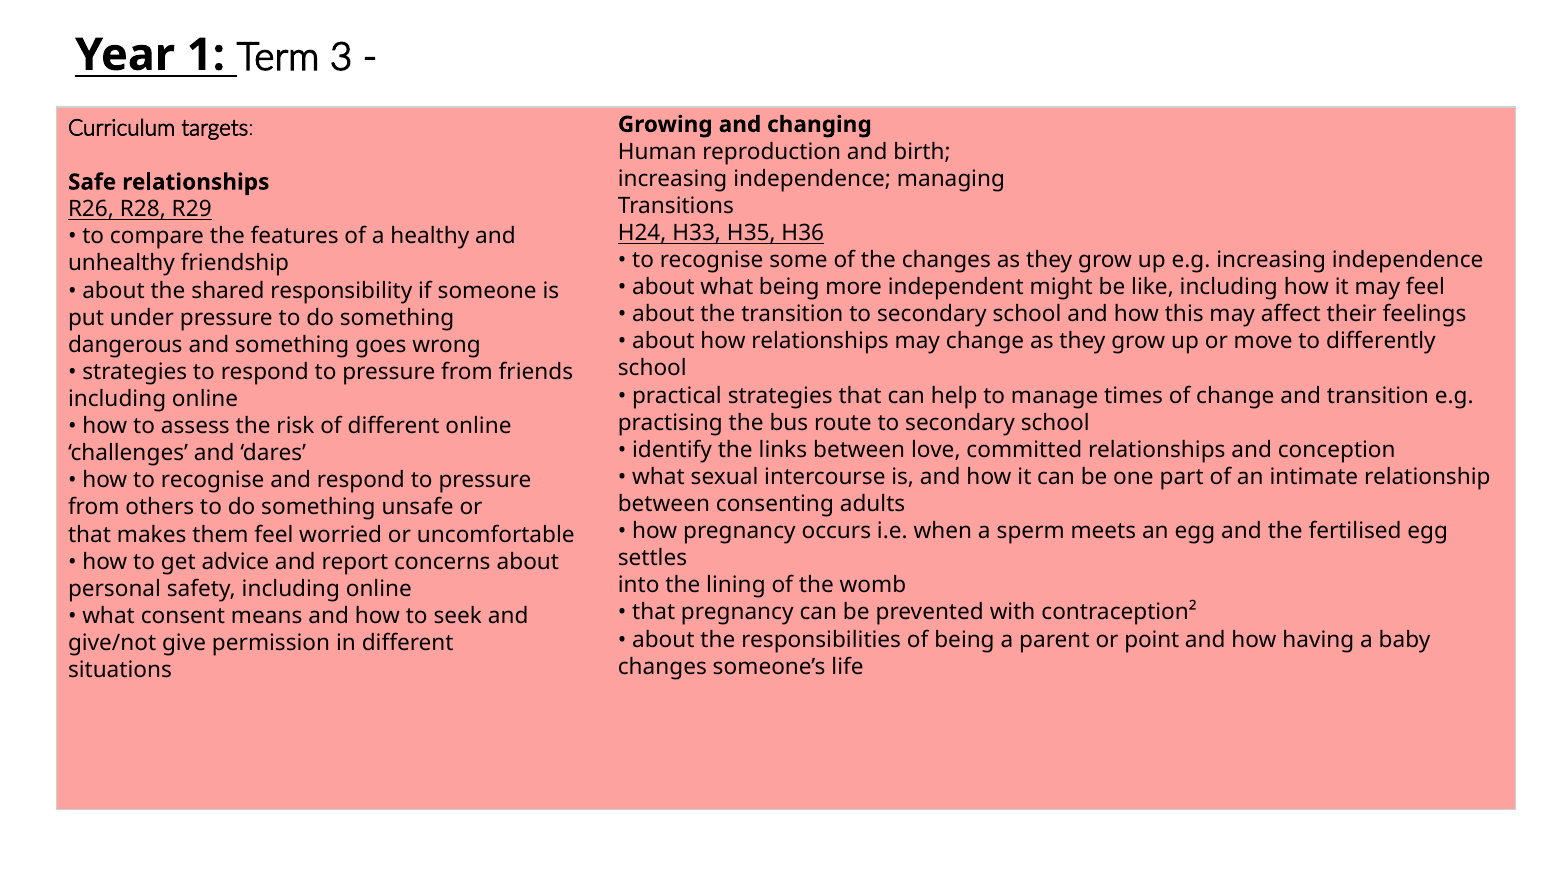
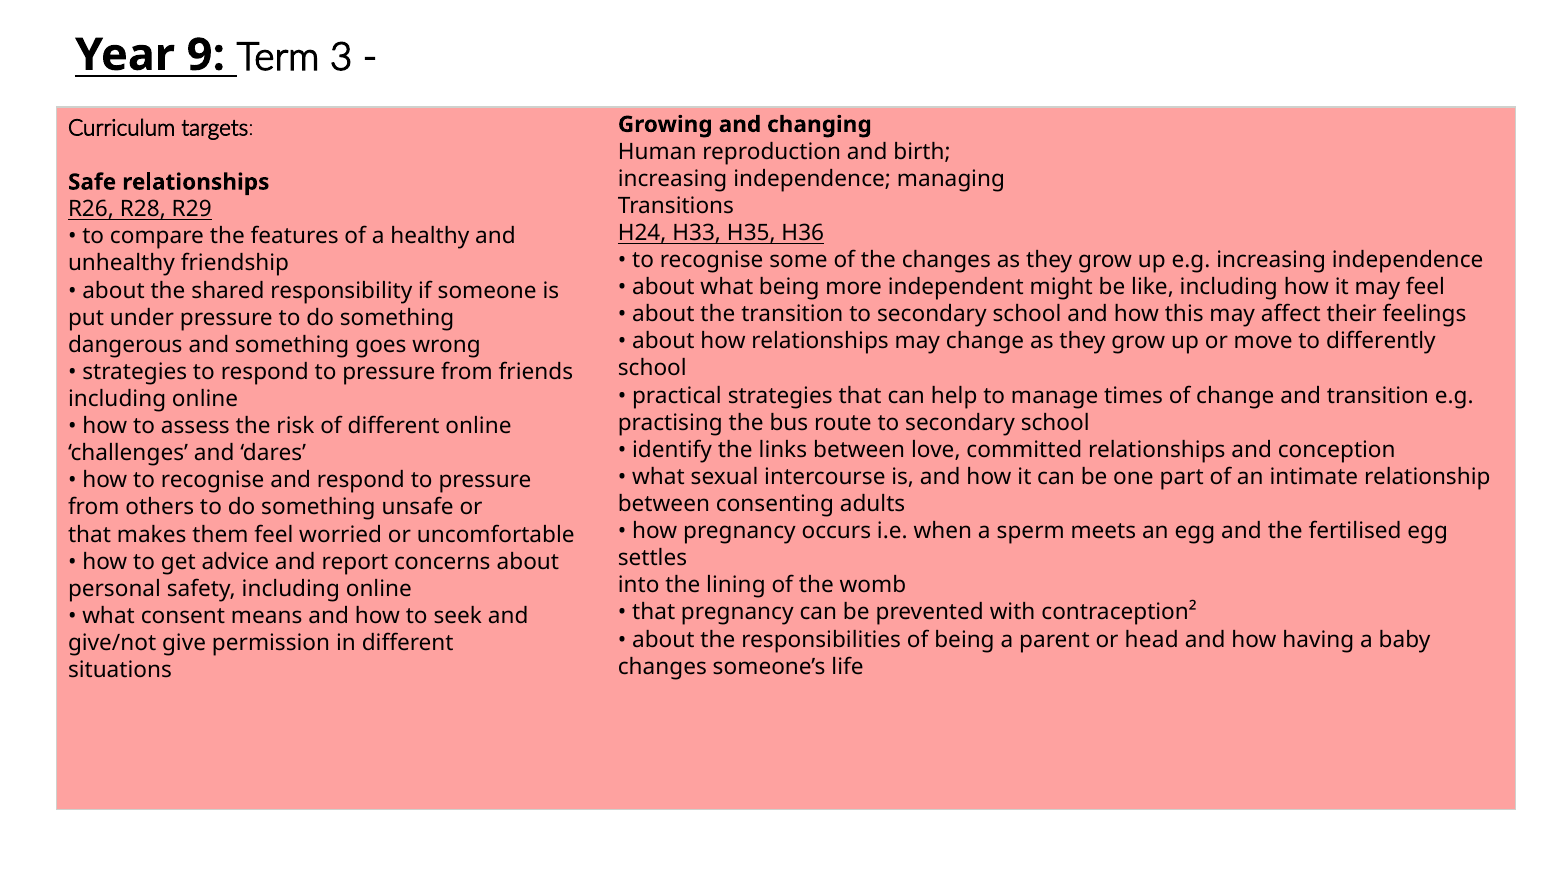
1: 1 -> 9
point: point -> head
